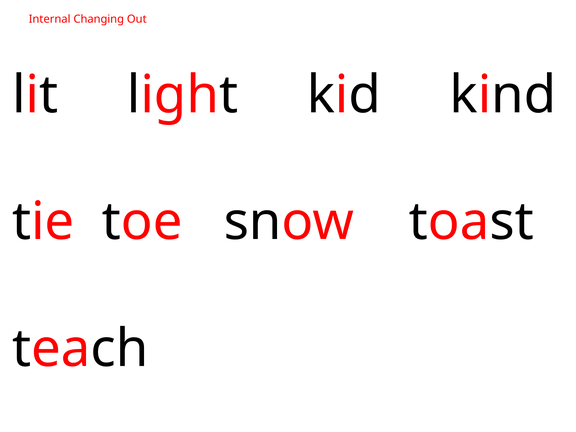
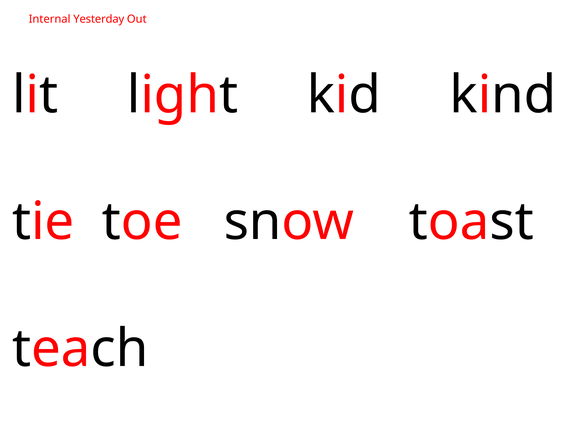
Changing: Changing -> Yesterday
